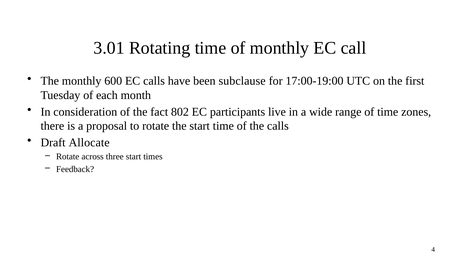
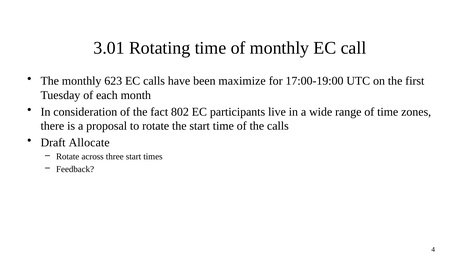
600: 600 -> 623
subclause: subclause -> maximize
